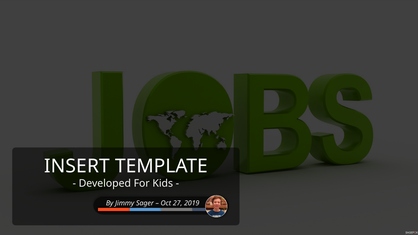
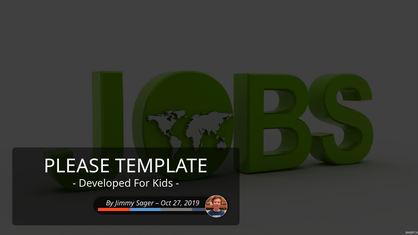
INSERT: INSERT -> PLEASE
